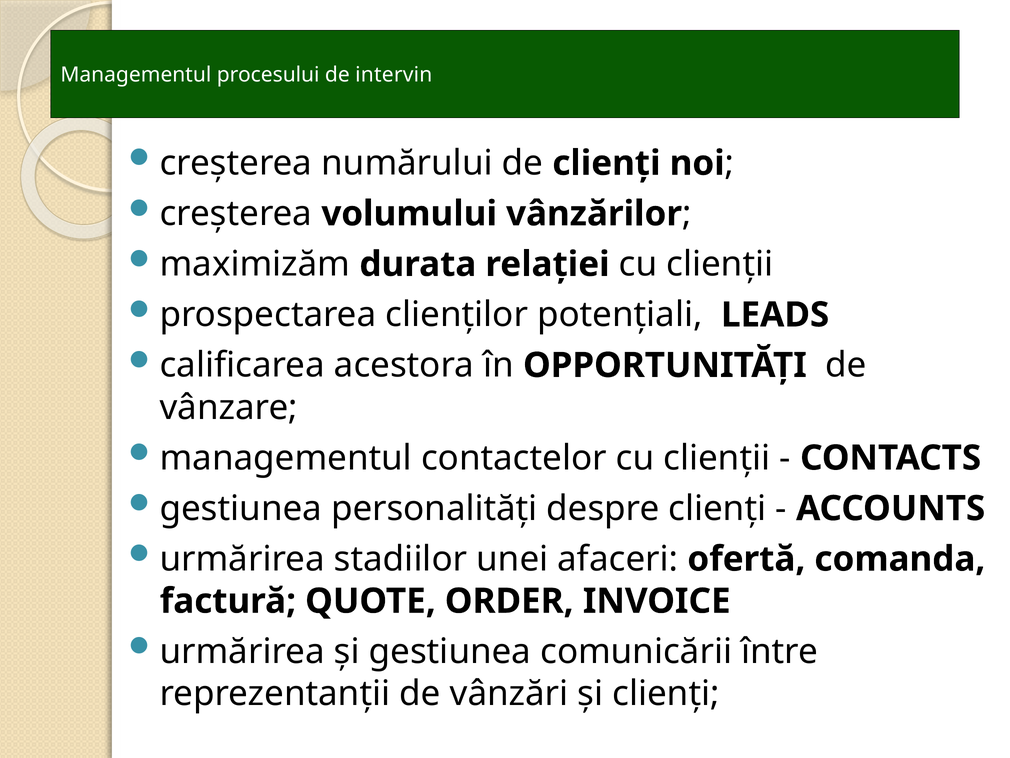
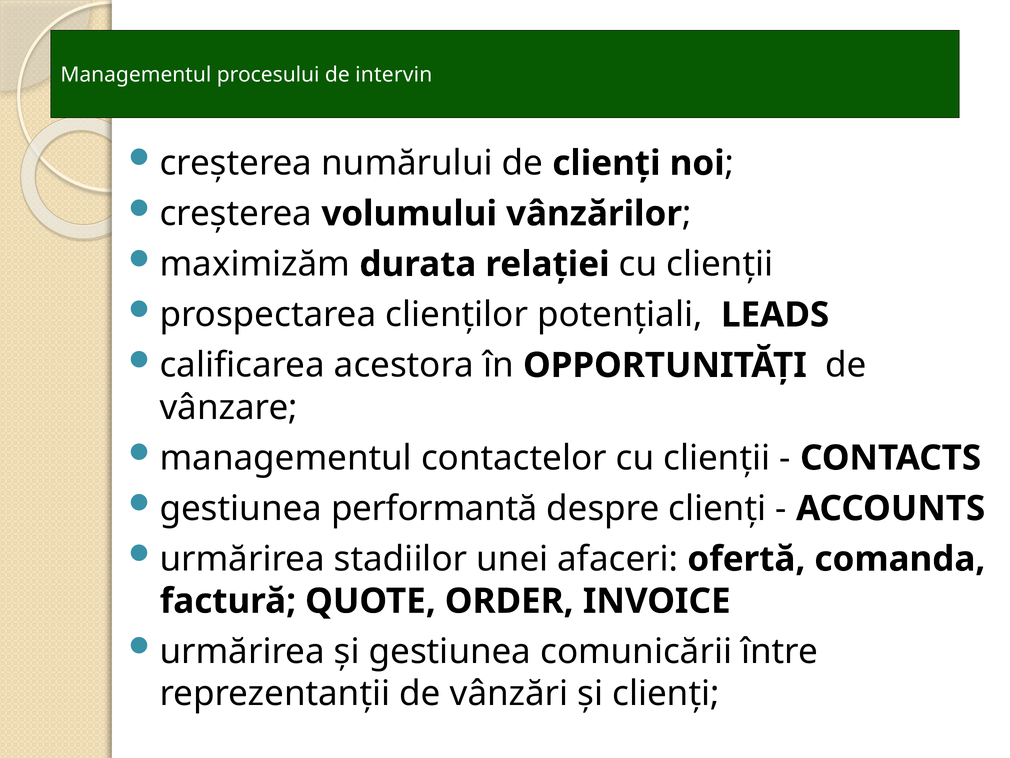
personalități: personalități -> performantă
